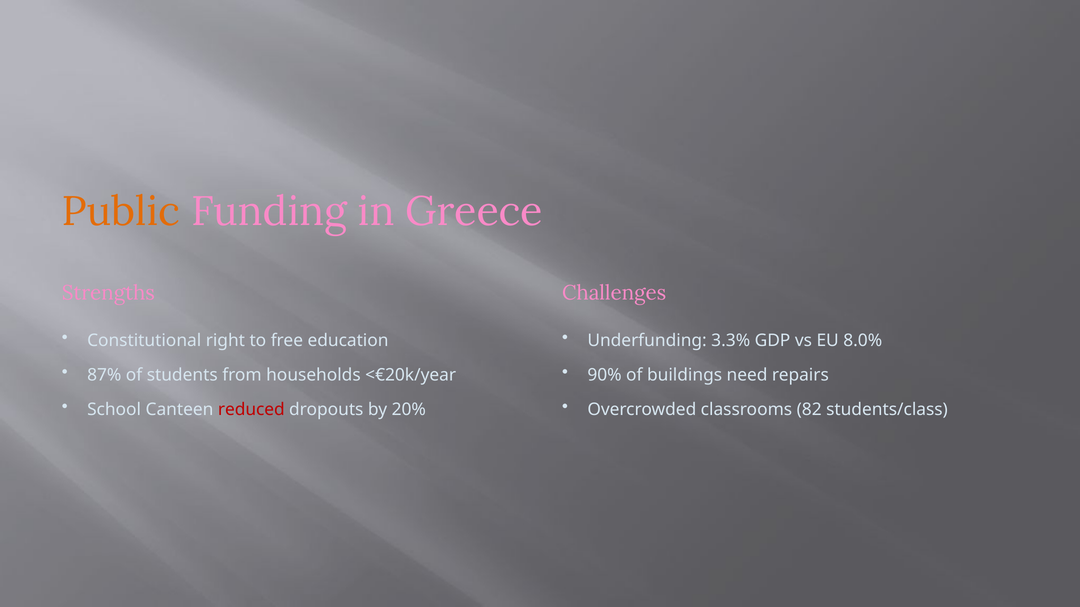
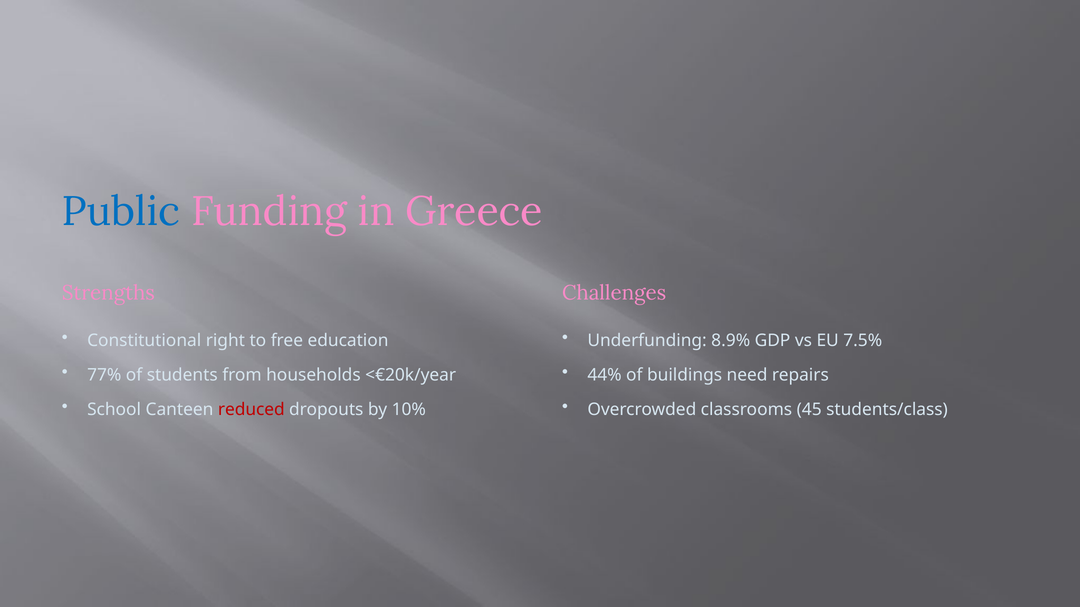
Public colour: orange -> blue
3.3%: 3.3% -> 8.9%
8.0%: 8.0% -> 7.5%
87%: 87% -> 77%
90%: 90% -> 44%
20%: 20% -> 10%
82: 82 -> 45
